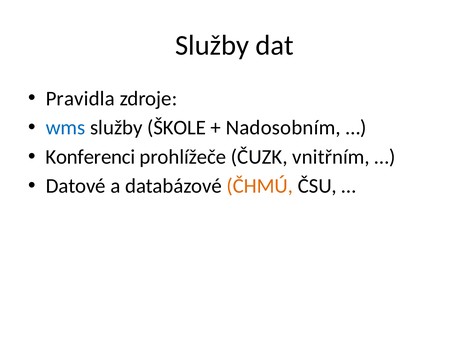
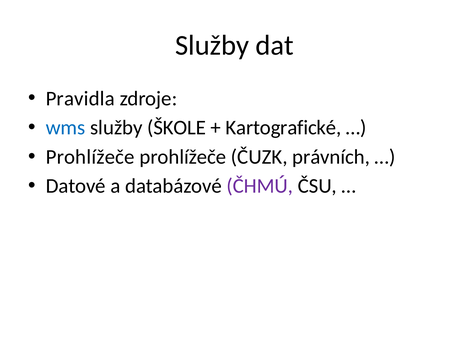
Nadosobním: Nadosobním -> Kartografické
Konferenci at (90, 157): Konferenci -> Prohlížeče
vnitřním: vnitřním -> právních
ČHMÚ colour: orange -> purple
